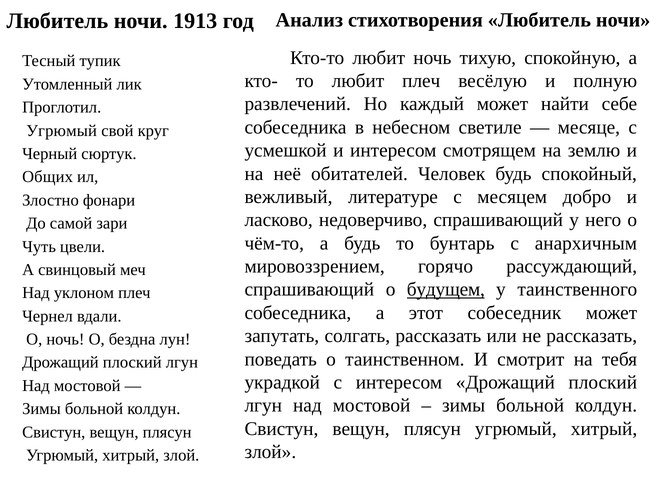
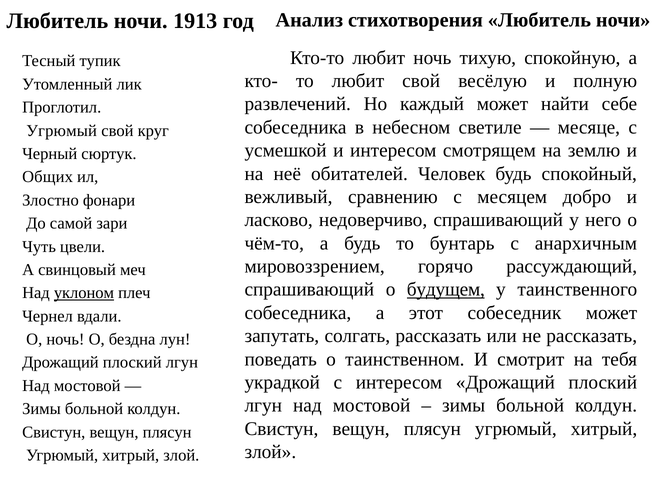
любит плеч: плеч -> свой
литературе: литературе -> сравнению
уклоном underline: none -> present
